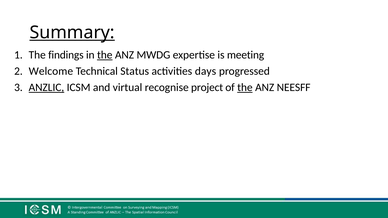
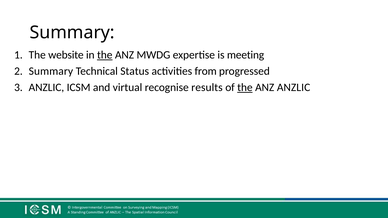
Summary at (72, 33) underline: present -> none
findings: findings -> website
Welcome at (51, 71): Welcome -> Summary
days: days -> from
ANZLIC at (46, 88) underline: present -> none
project: project -> results
ANZ NEESFF: NEESFF -> ANZLIC
